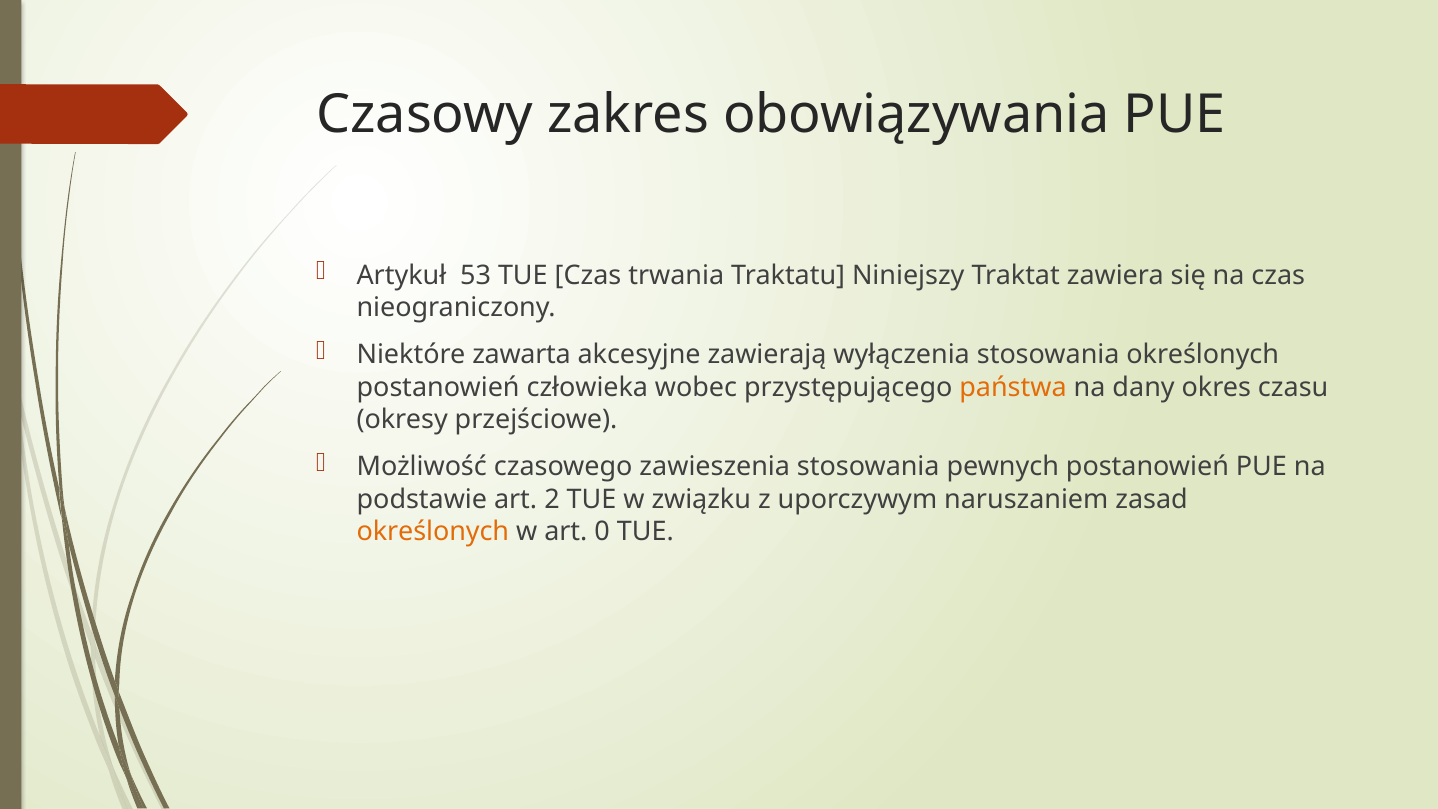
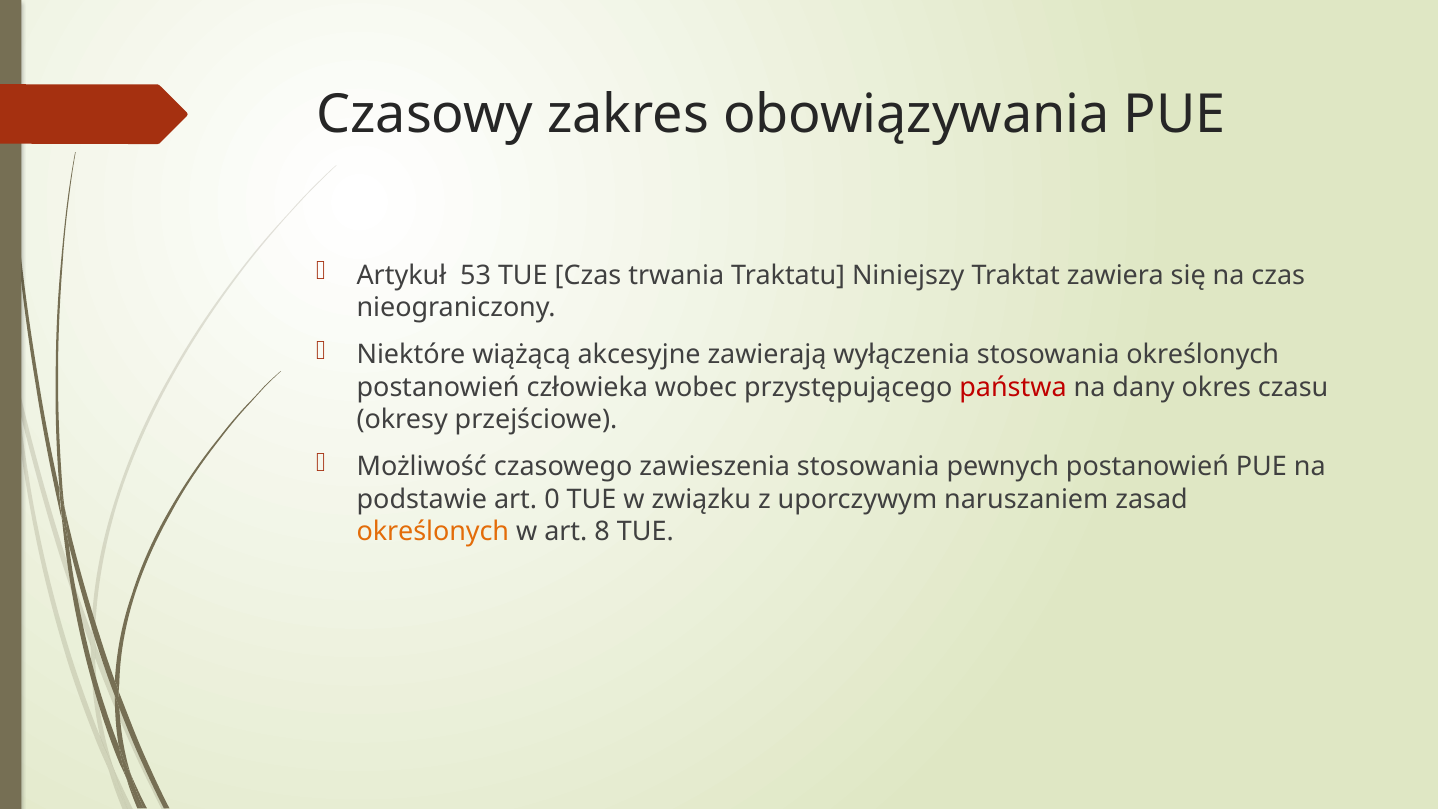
zawarta: zawarta -> wiążącą
państwa colour: orange -> red
2: 2 -> 0
0: 0 -> 8
